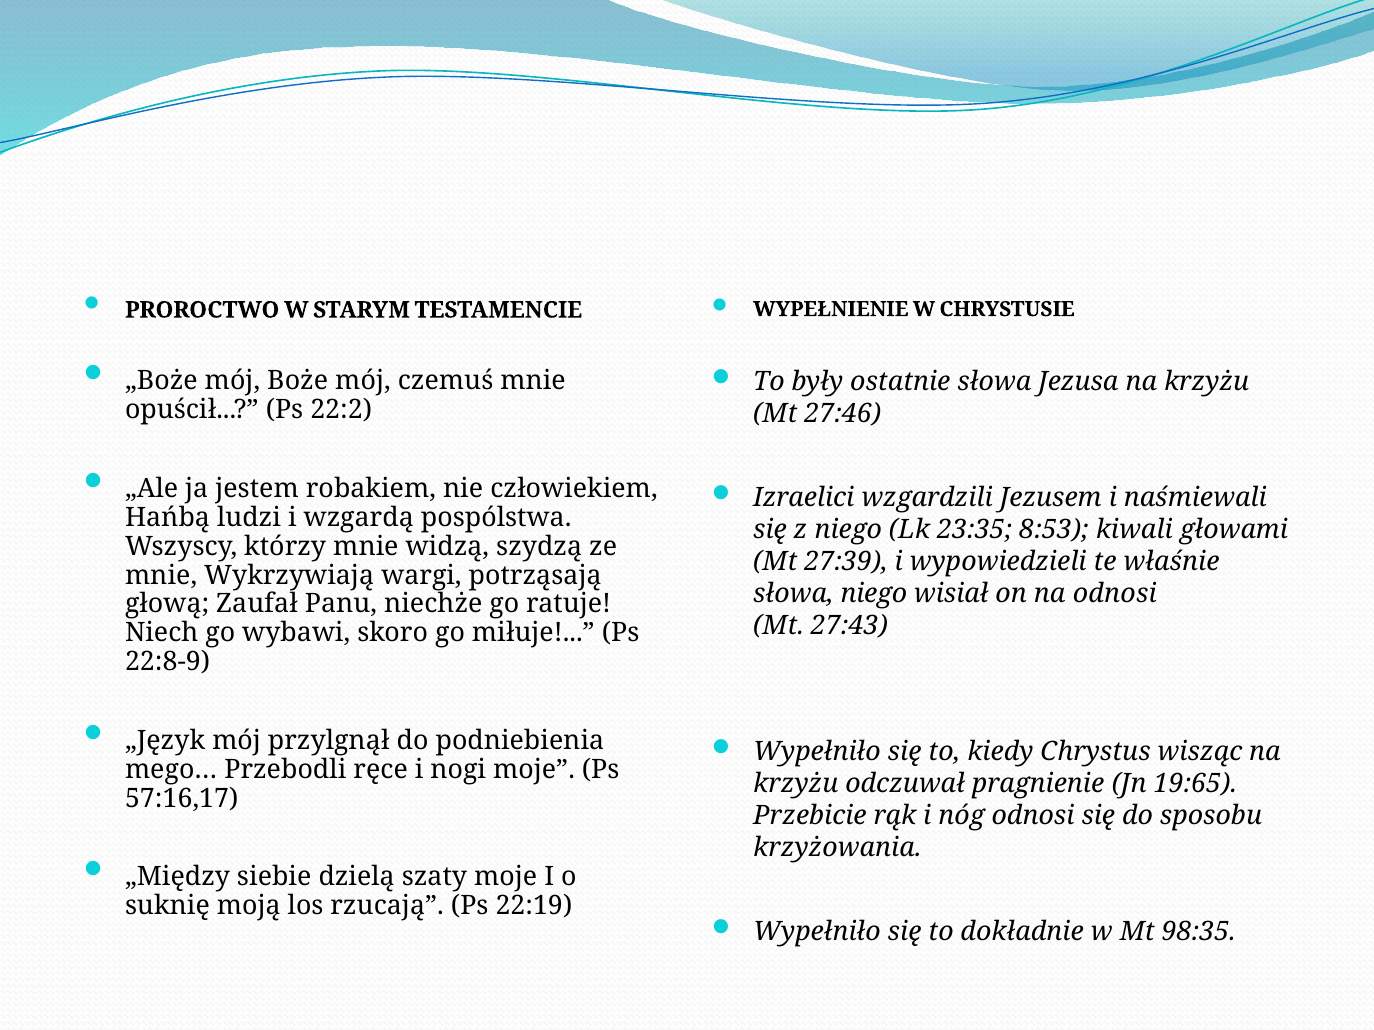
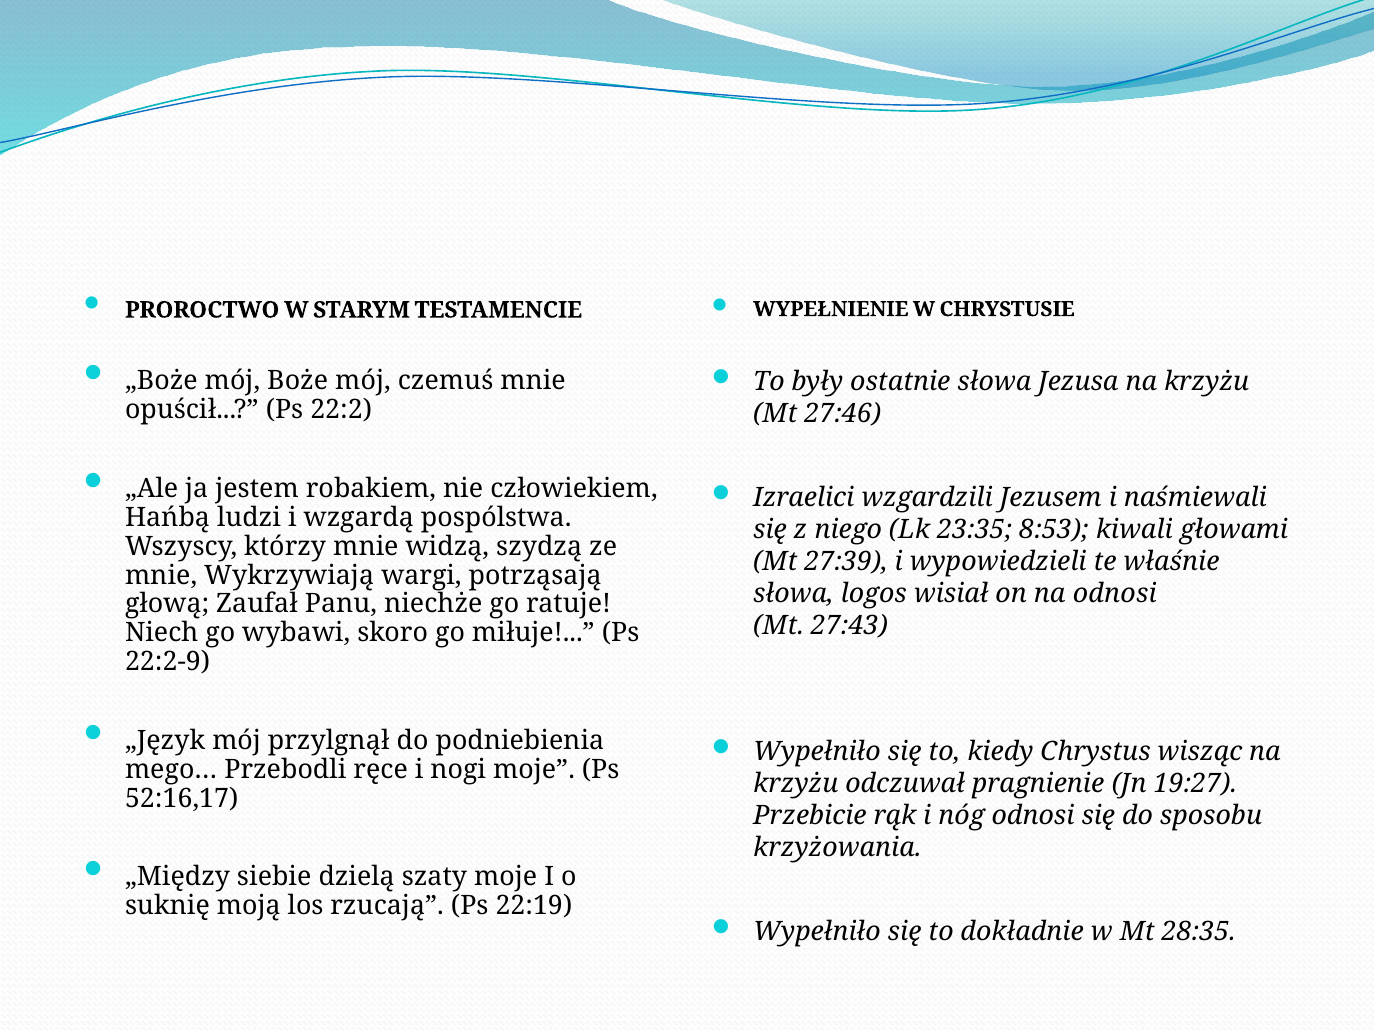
słowa niego: niego -> logos
22:8-9: 22:8-9 -> 22:2-9
19:65: 19:65 -> 19:27
57:16,17: 57:16,17 -> 52:16,17
98:35: 98:35 -> 28:35
